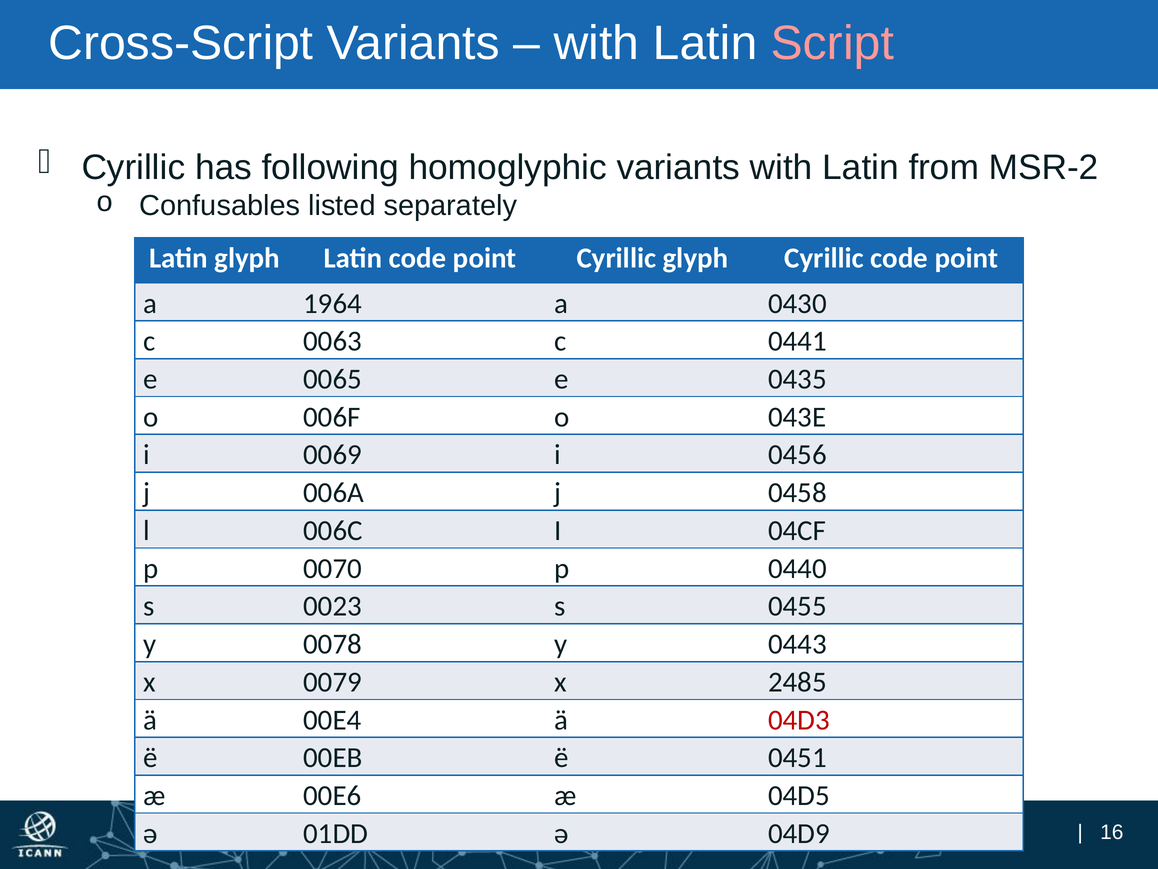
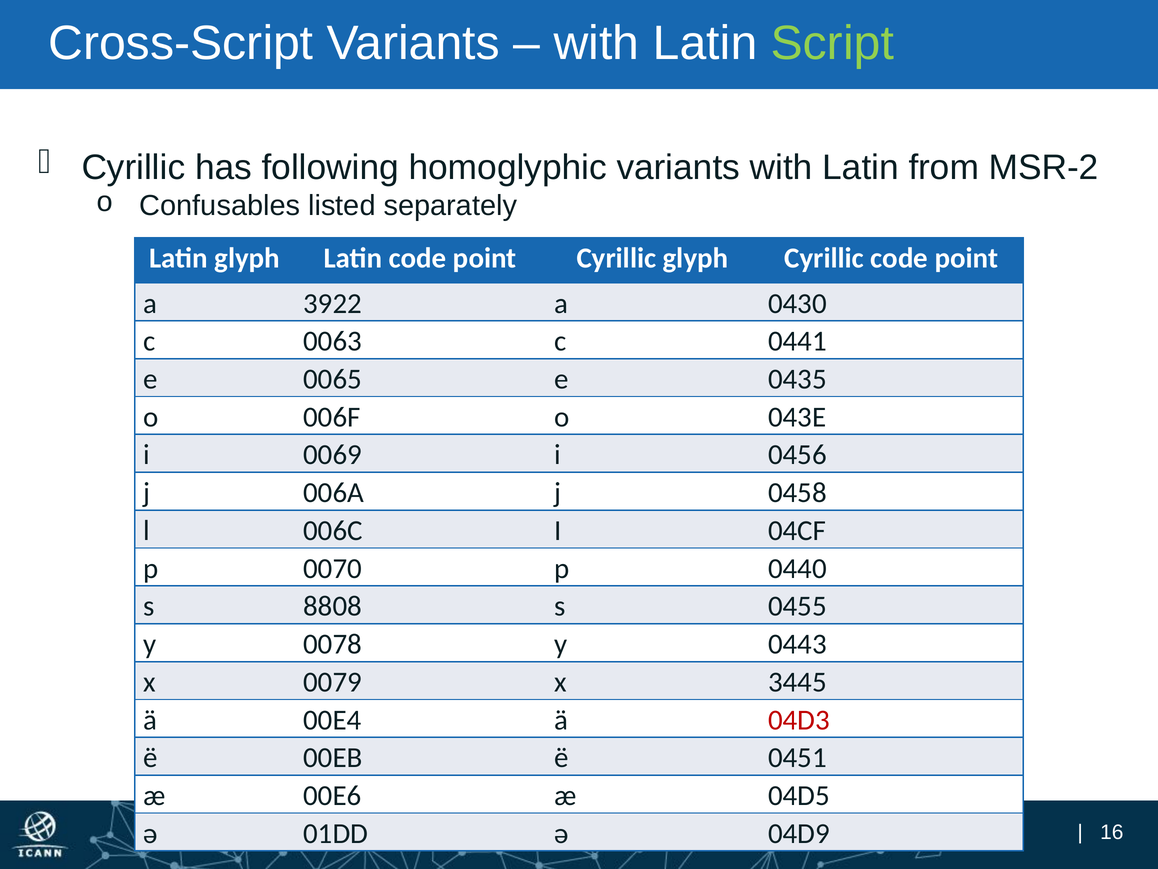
Script colour: pink -> light green
1964: 1964 -> 3922
0023: 0023 -> 8808
2485: 2485 -> 3445
